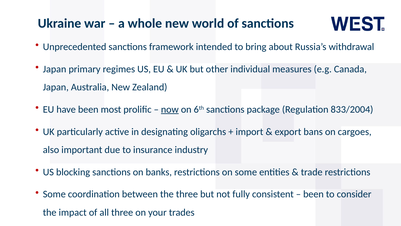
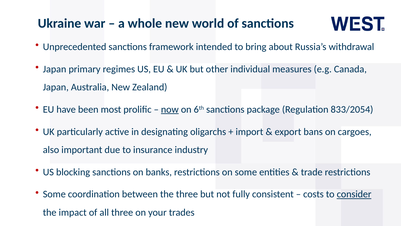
833/2004: 833/2004 -> 833/2054
been at (313, 194): been -> costs
consider underline: none -> present
